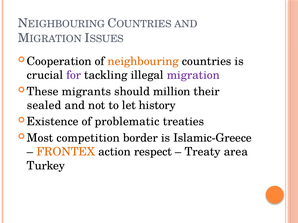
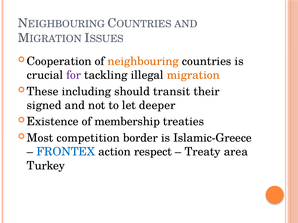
migration colour: purple -> orange
migrants: migrants -> including
million: million -> transit
sealed: sealed -> signed
history: history -> deeper
problematic: problematic -> membership
FRONTEX colour: orange -> blue
